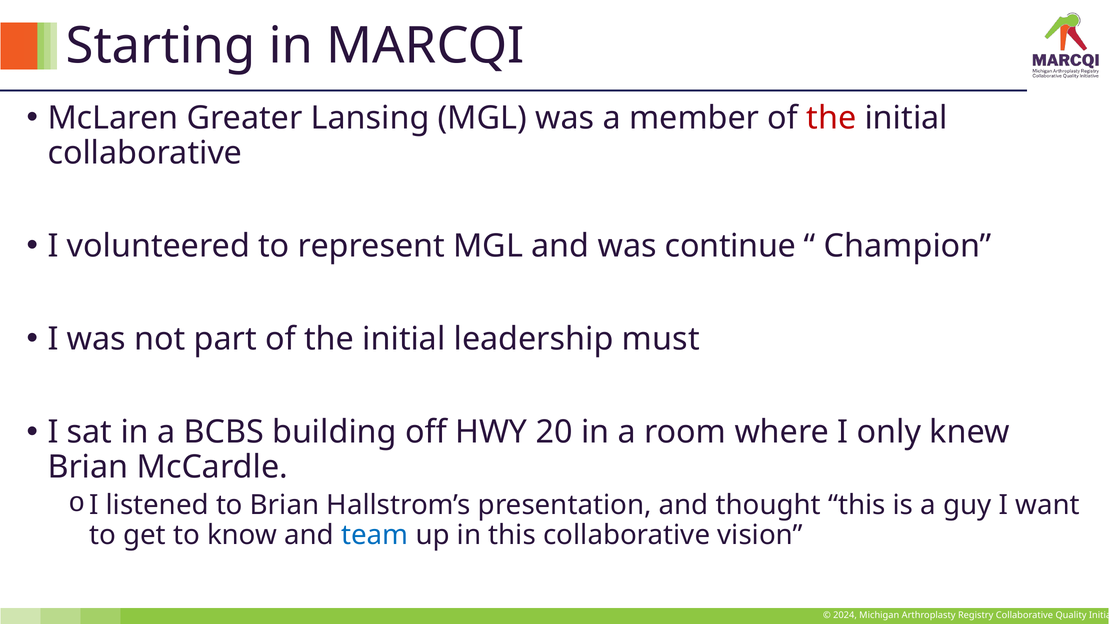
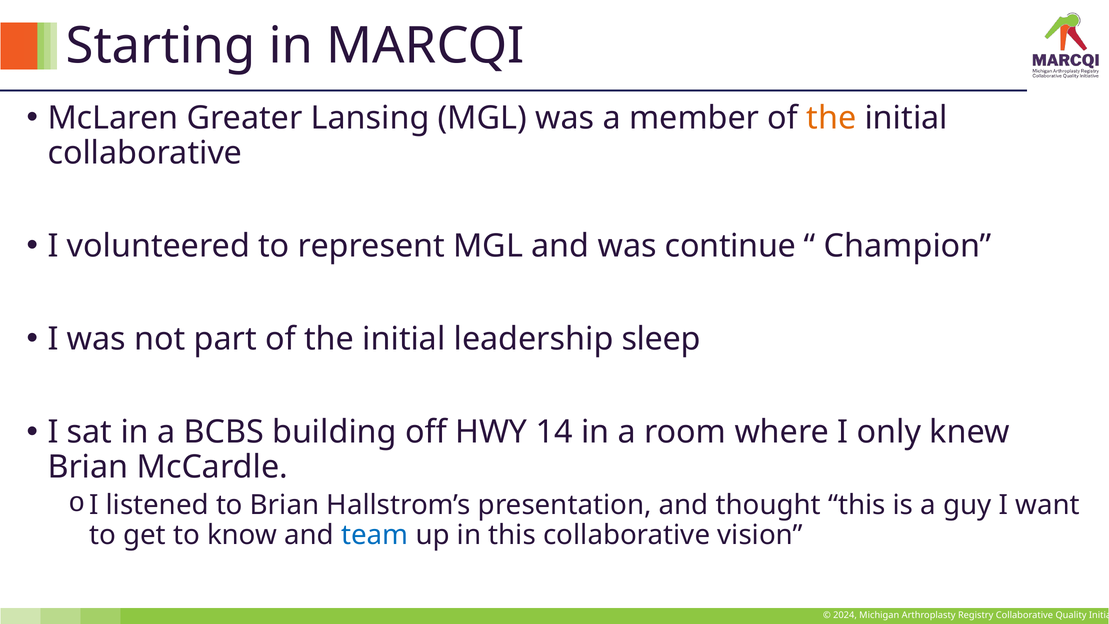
the at (831, 118) colour: red -> orange
must: must -> sleep
20: 20 -> 14
